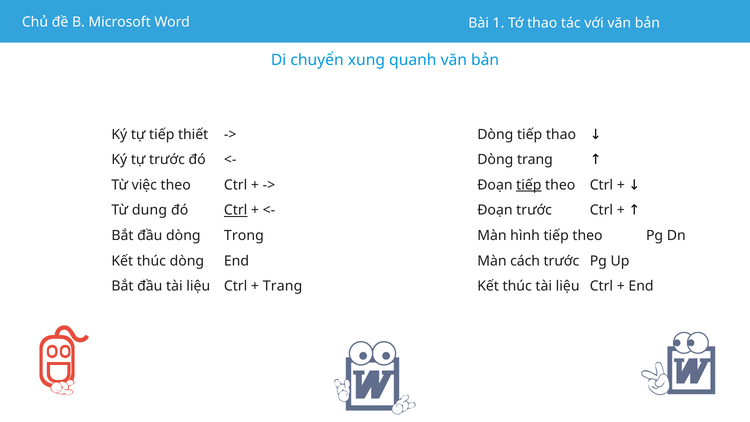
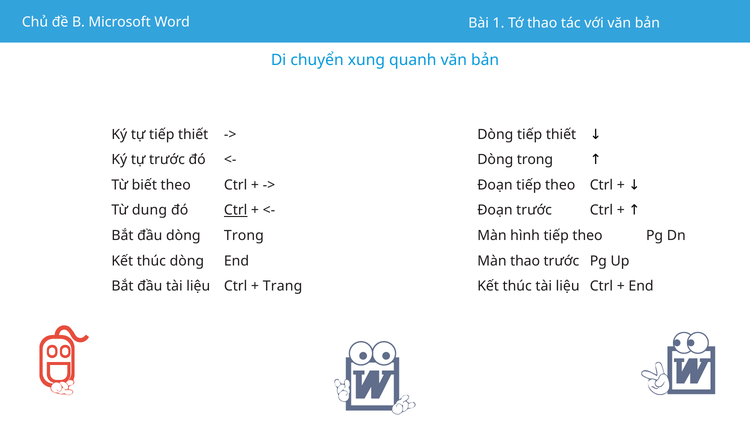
Dòng tiếp thao: thao -> thiết
trang at (535, 160): trang -> trong
việc: việc -> biết
tiếp at (529, 185) underline: present -> none
Màn cách: cách -> thao
